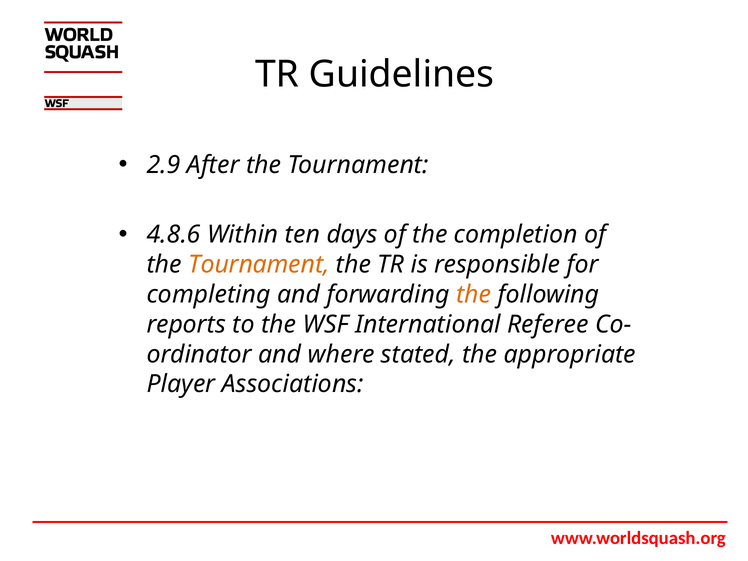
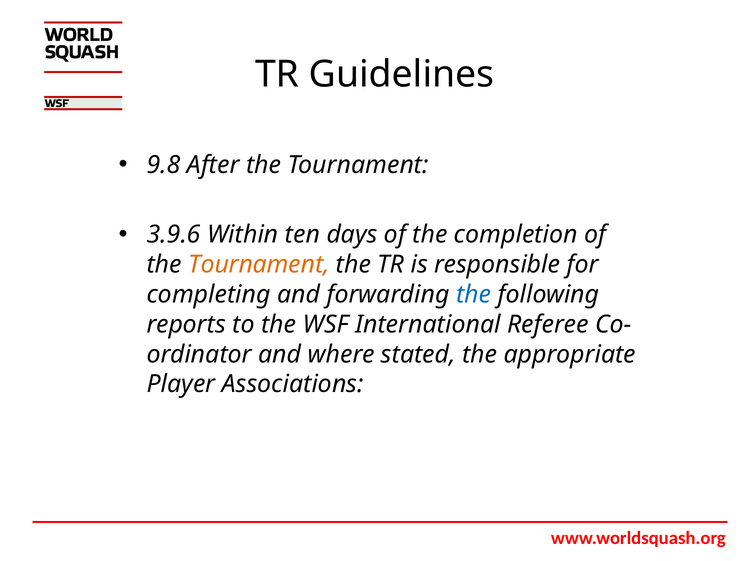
2.9: 2.9 -> 9.8
4.8.6: 4.8.6 -> 3.9.6
the at (474, 295) colour: orange -> blue
